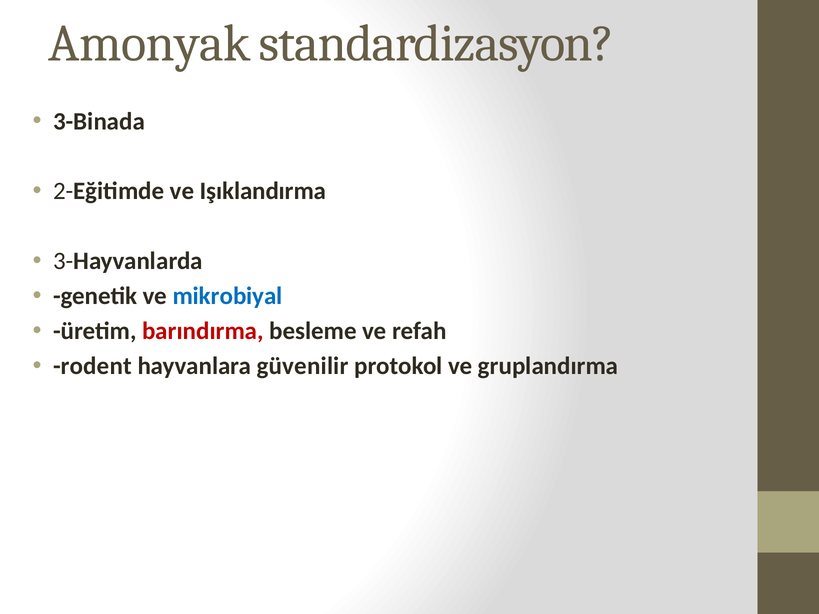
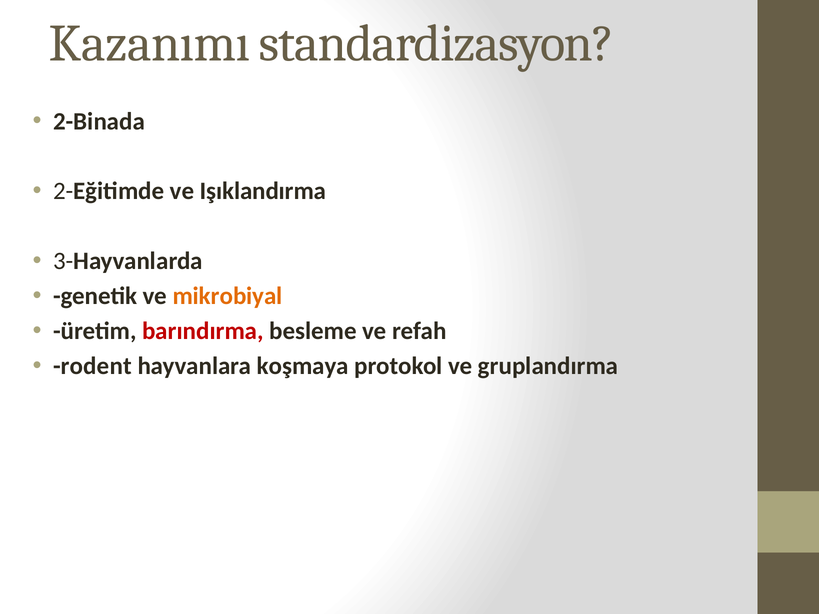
Amonyak: Amonyak -> Kazanımı
3-Binada: 3-Binada -> 2-Binada
mikrobiyal colour: blue -> orange
güvenilir: güvenilir -> koşmaya
